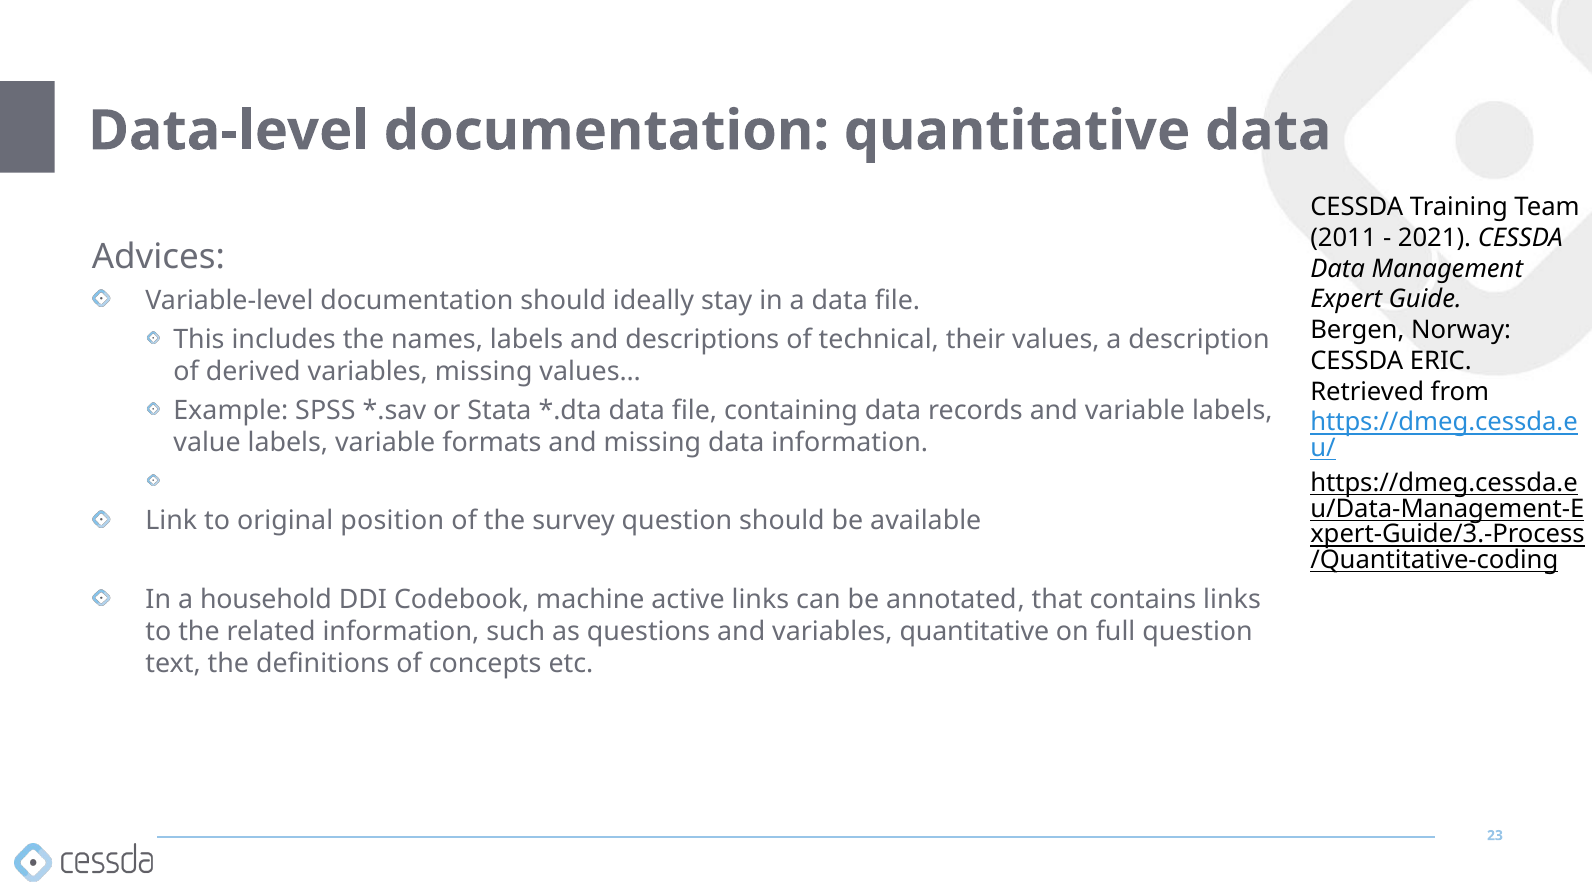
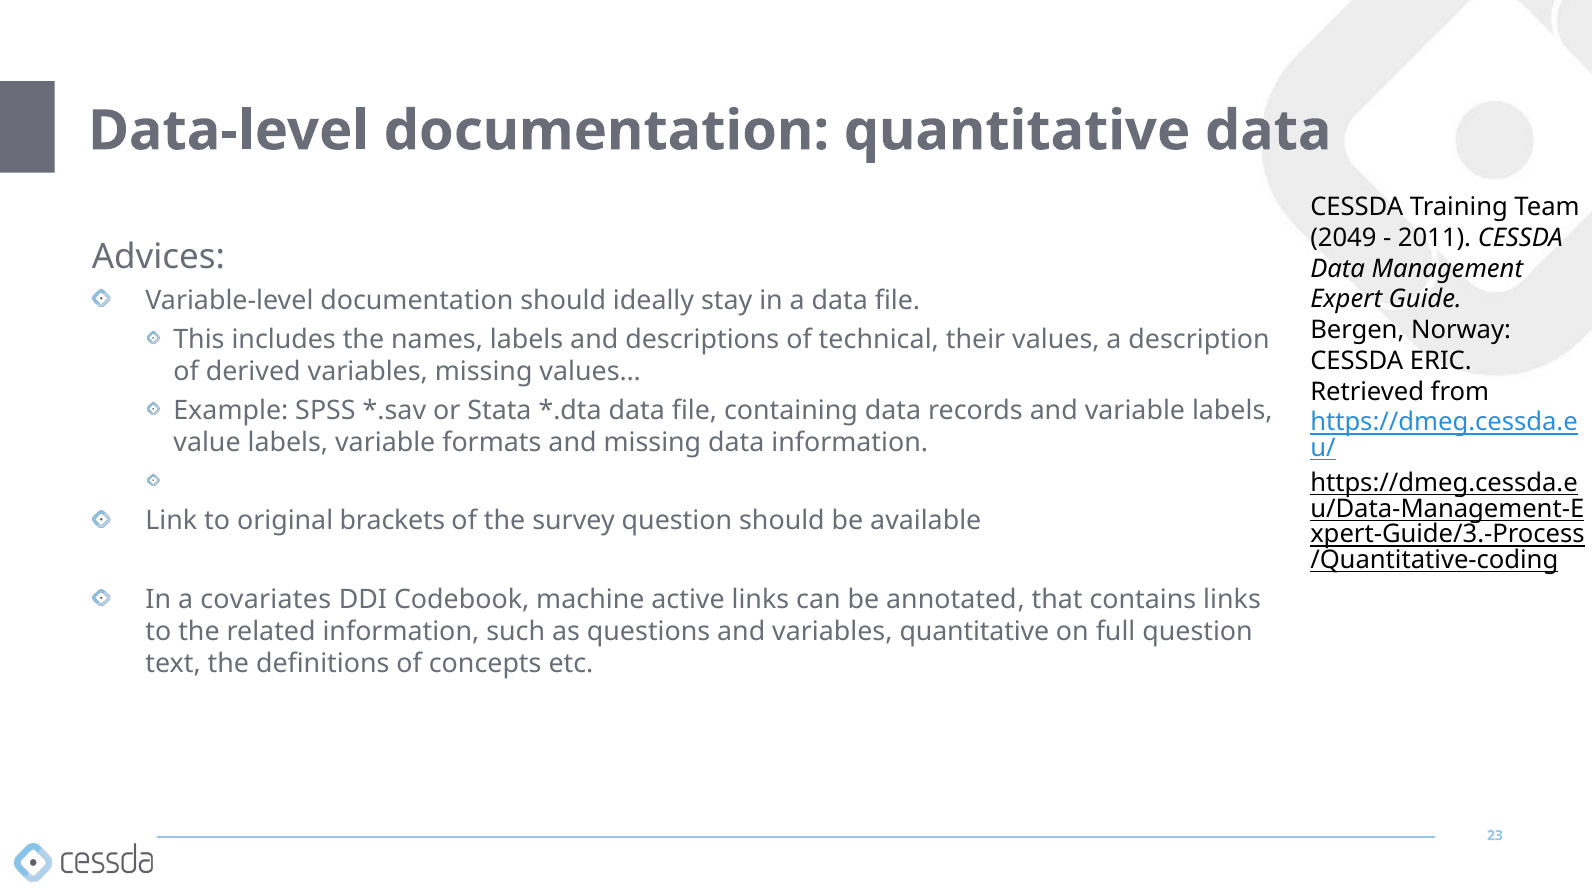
2011: 2011 -> 2049
2021: 2021 -> 2011
position: position -> brackets
household: household -> covariates
